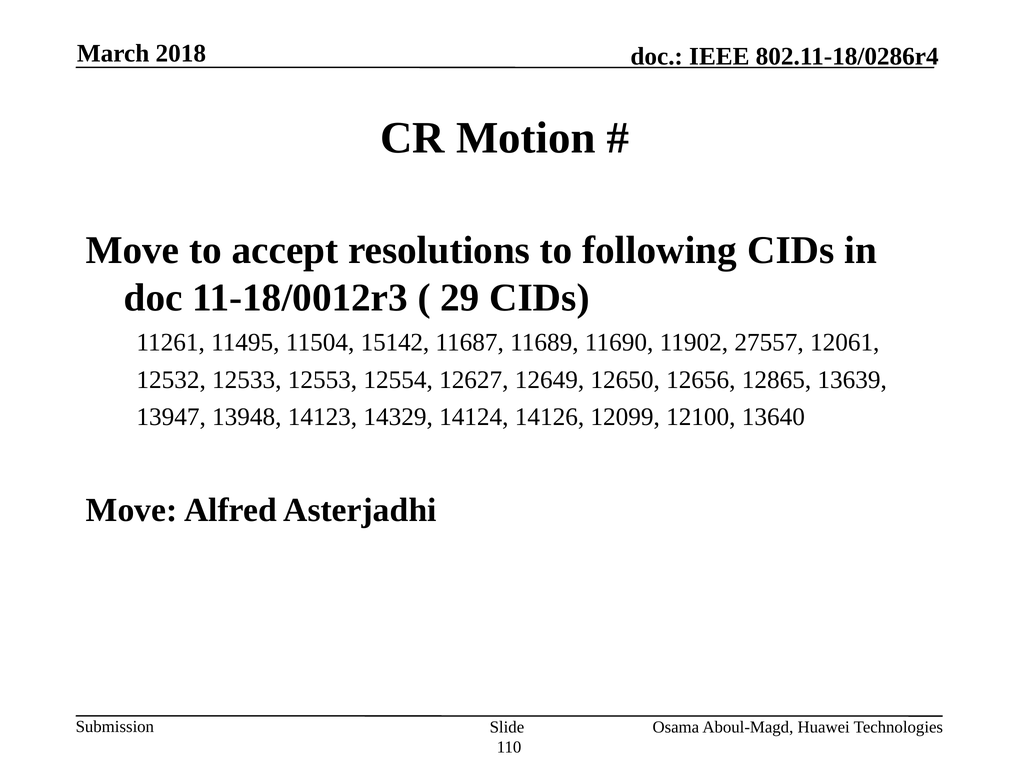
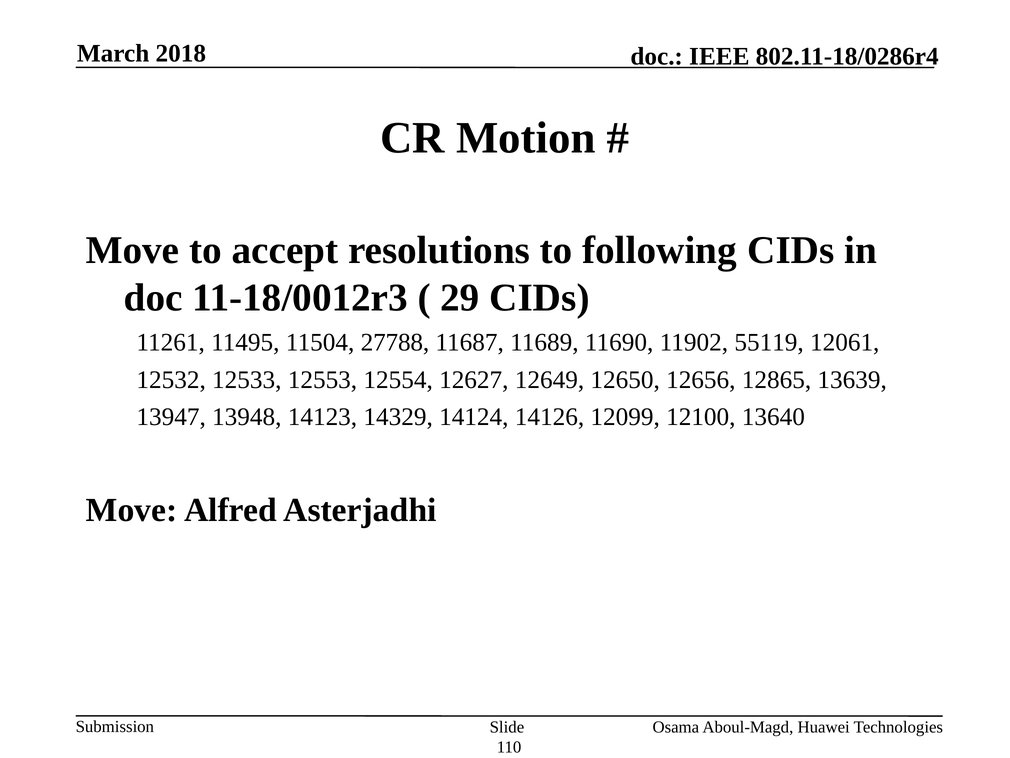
15142: 15142 -> 27788
27557: 27557 -> 55119
